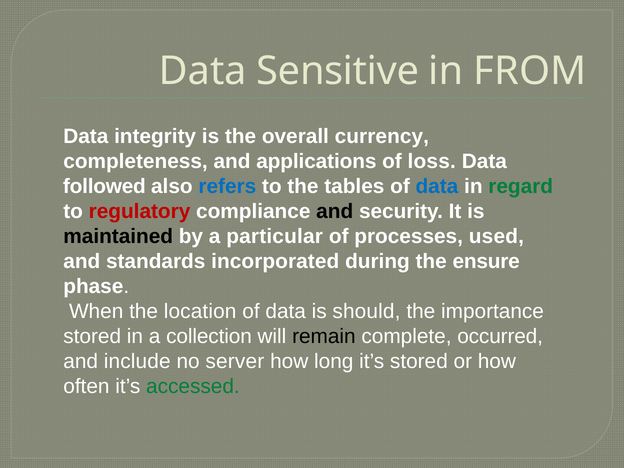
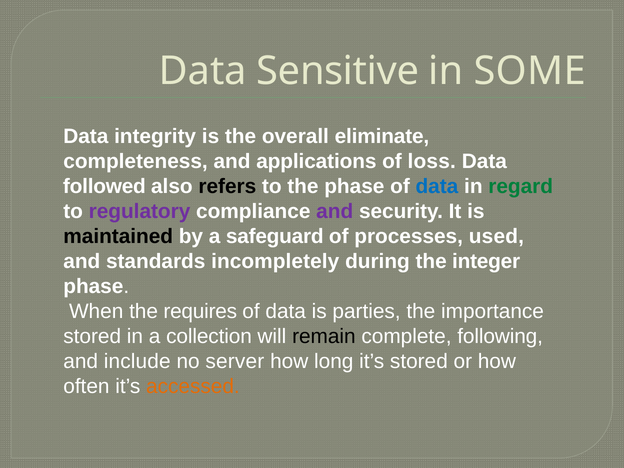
FROM: FROM -> SOME
currency: currency -> eliminate
refers colour: blue -> black
the tables: tables -> phase
regulatory colour: red -> purple
and at (335, 211) colour: black -> purple
particular: particular -> safeguard
incorporated: incorporated -> incompletely
ensure: ensure -> integer
location: location -> requires
should: should -> parties
occurred: occurred -> following
accessed colour: green -> orange
